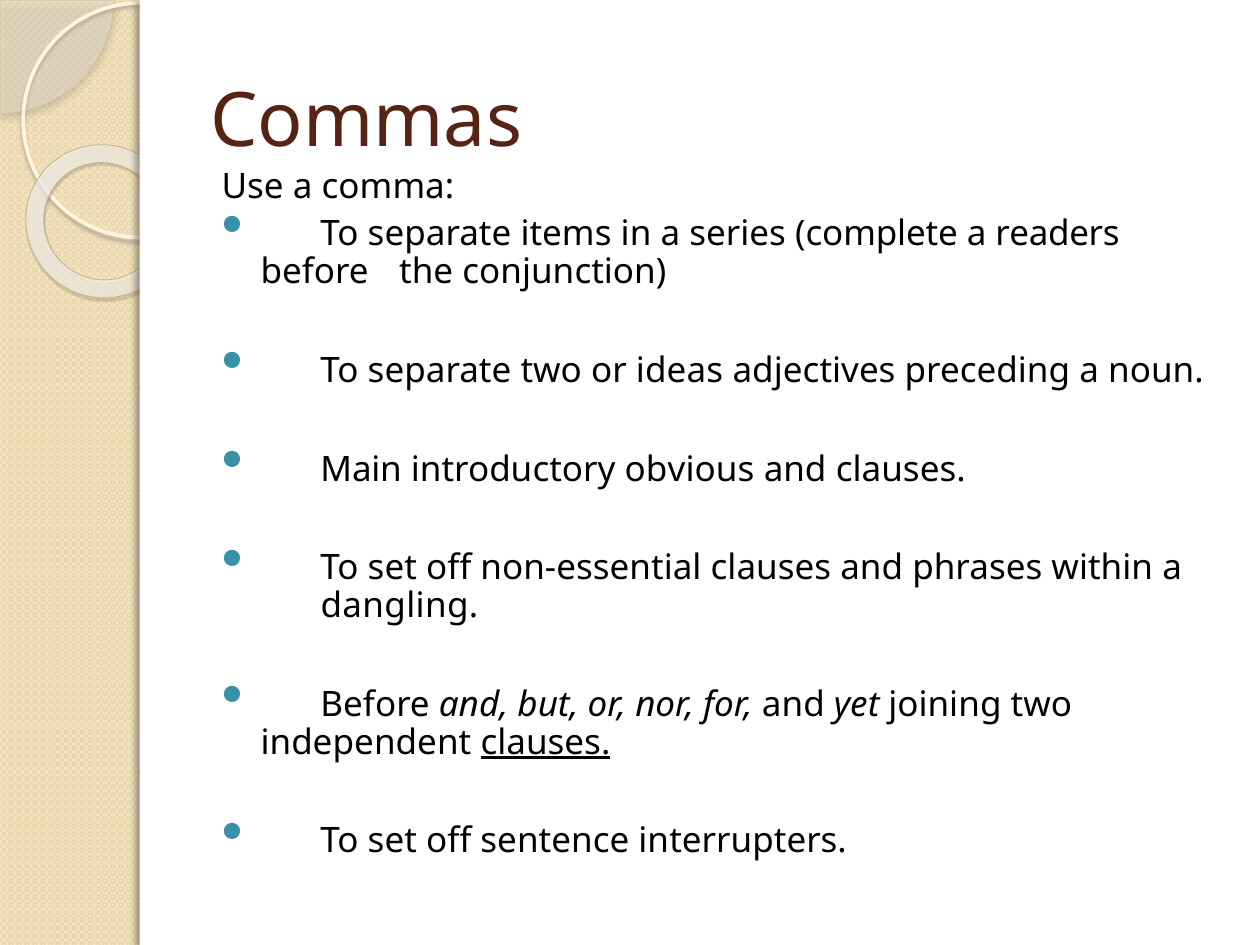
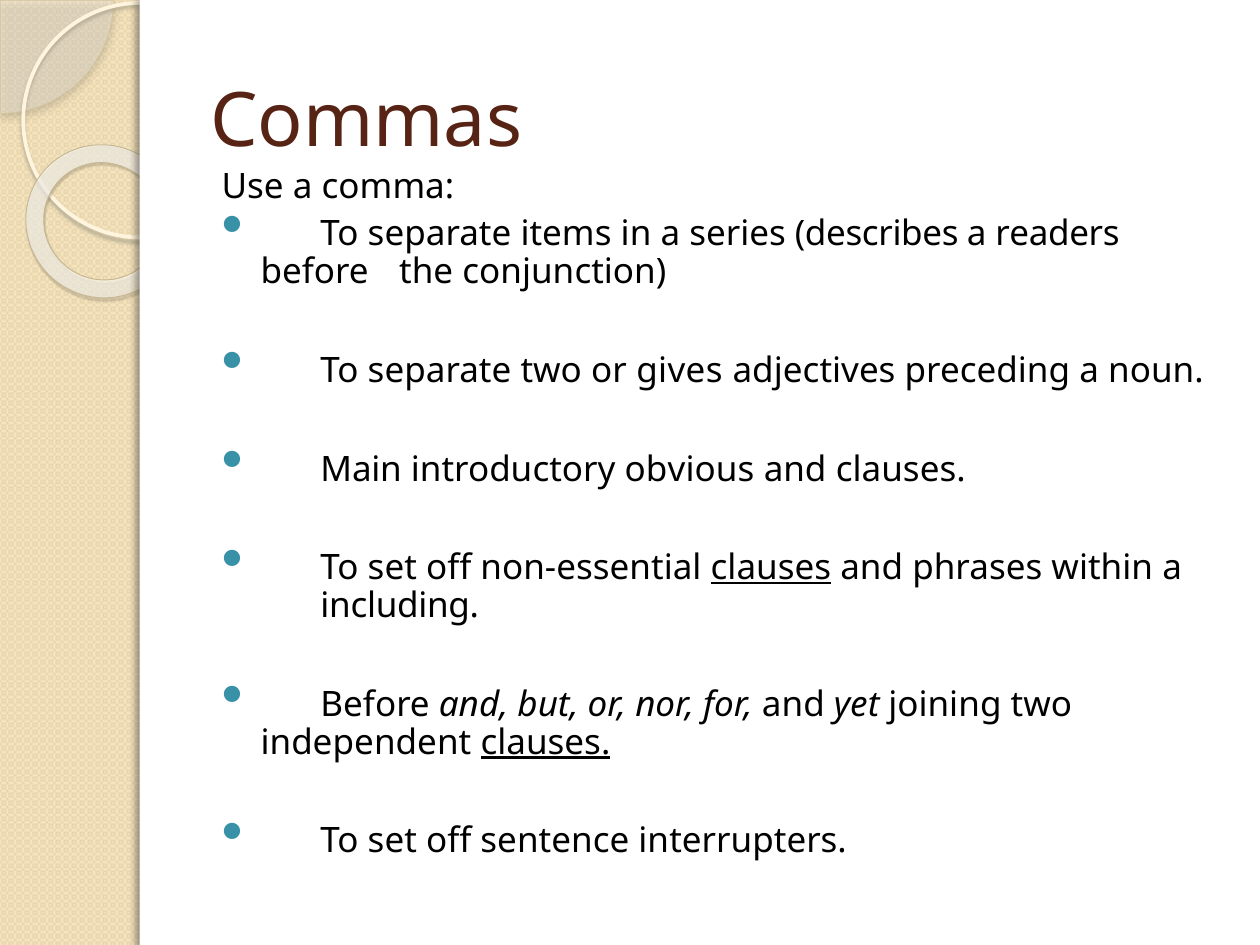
complete: complete -> describes
ideas: ideas -> gives
clauses at (771, 568) underline: none -> present
dangling: dangling -> including
